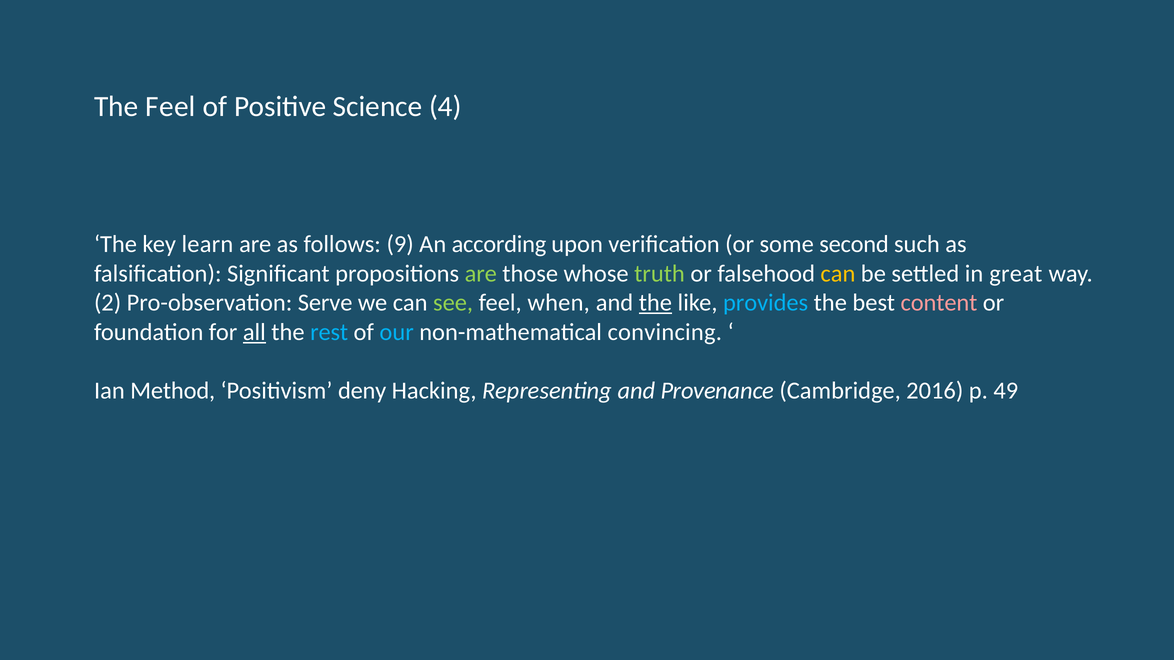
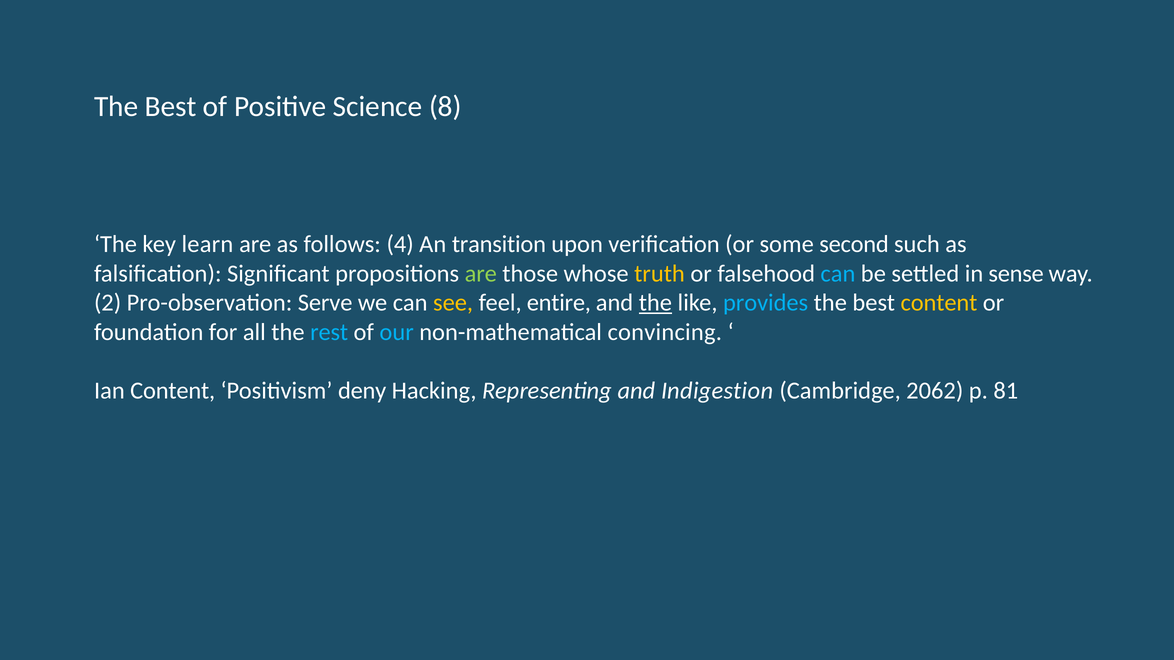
Feel at (170, 107): Feel -> Best
4: 4 -> 8
9: 9 -> 4
according: according -> transition
truth colour: light green -> yellow
can at (838, 274) colour: yellow -> light blue
great: great -> sense
see colour: light green -> yellow
when: when -> entire
content at (939, 303) colour: pink -> yellow
all underline: present -> none
Ian Method: Method -> Content
Provenance: Provenance -> Indigestion
2016: 2016 -> 2062
49: 49 -> 81
